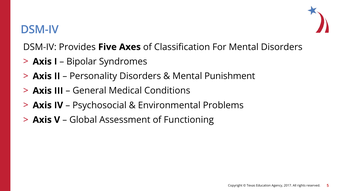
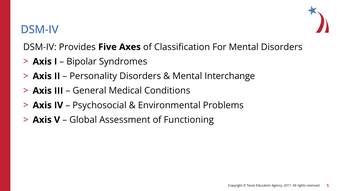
Punishment: Punishment -> Interchange
